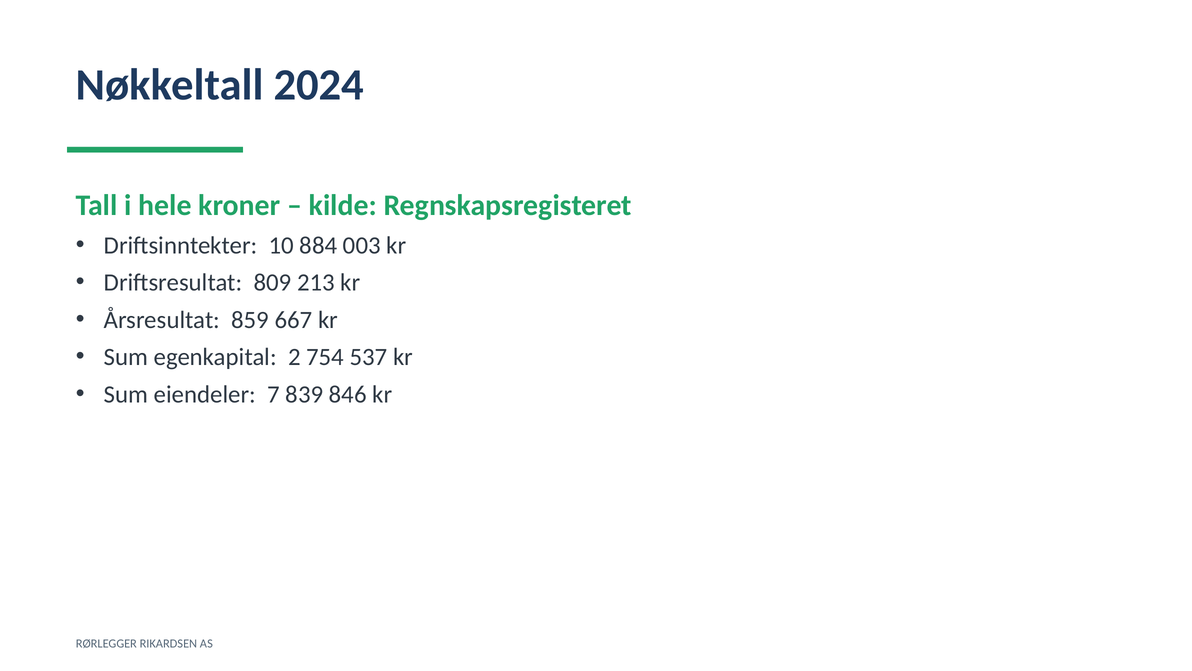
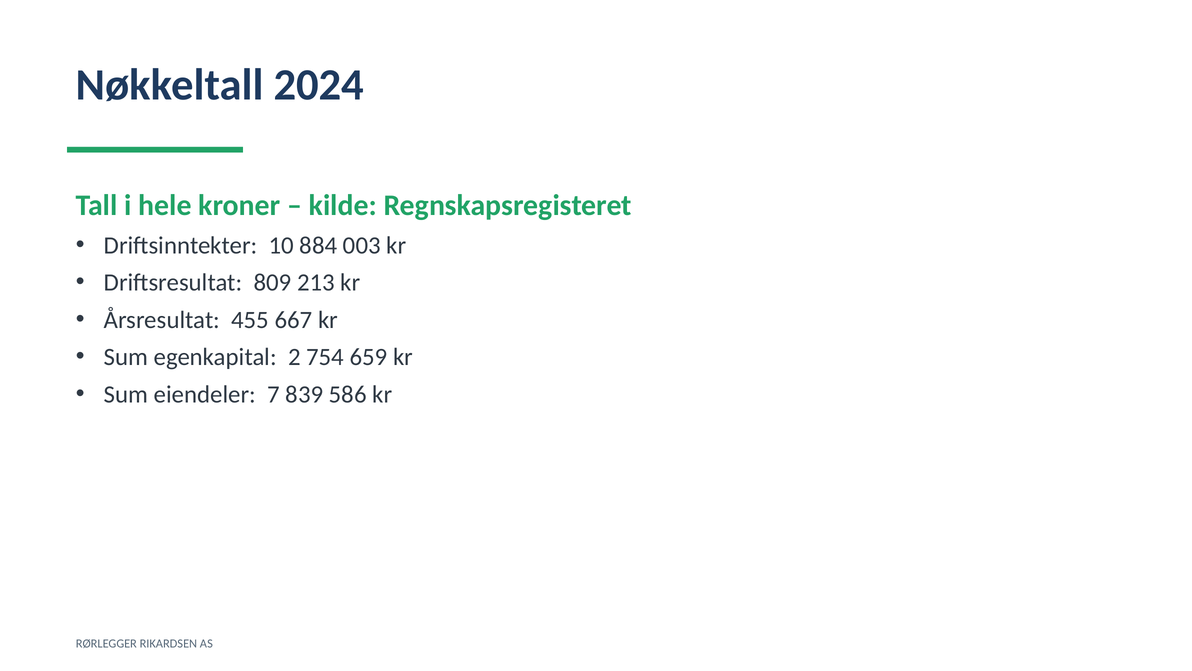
859: 859 -> 455
537: 537 -> 659
846: 846 -> 586
